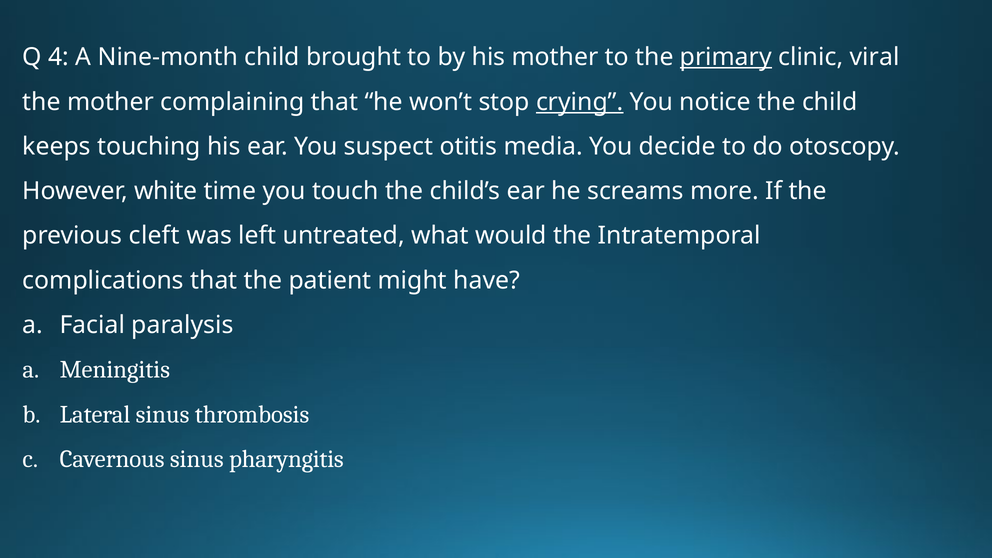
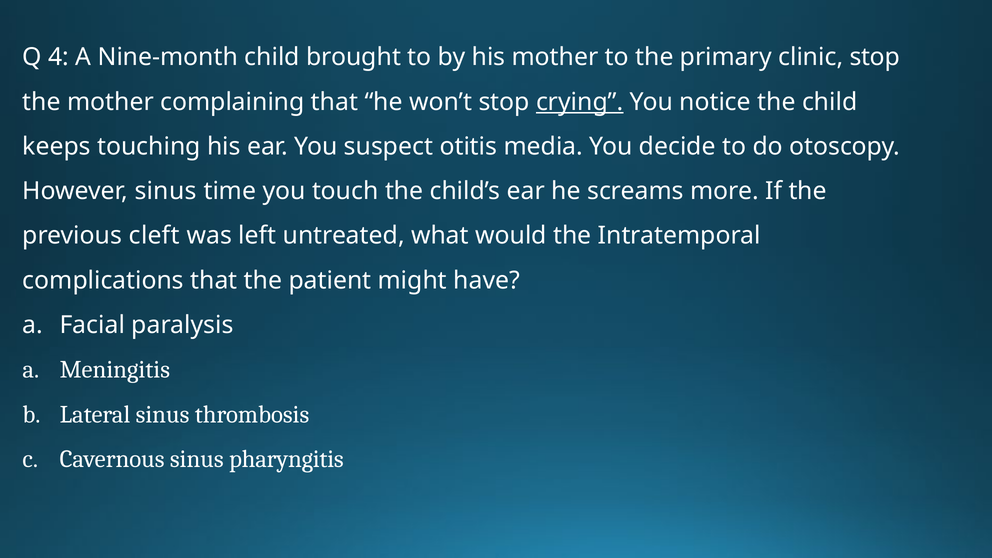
primary underline: present -> none
clinic viral: viral -> stop
However white: white -> sinus
